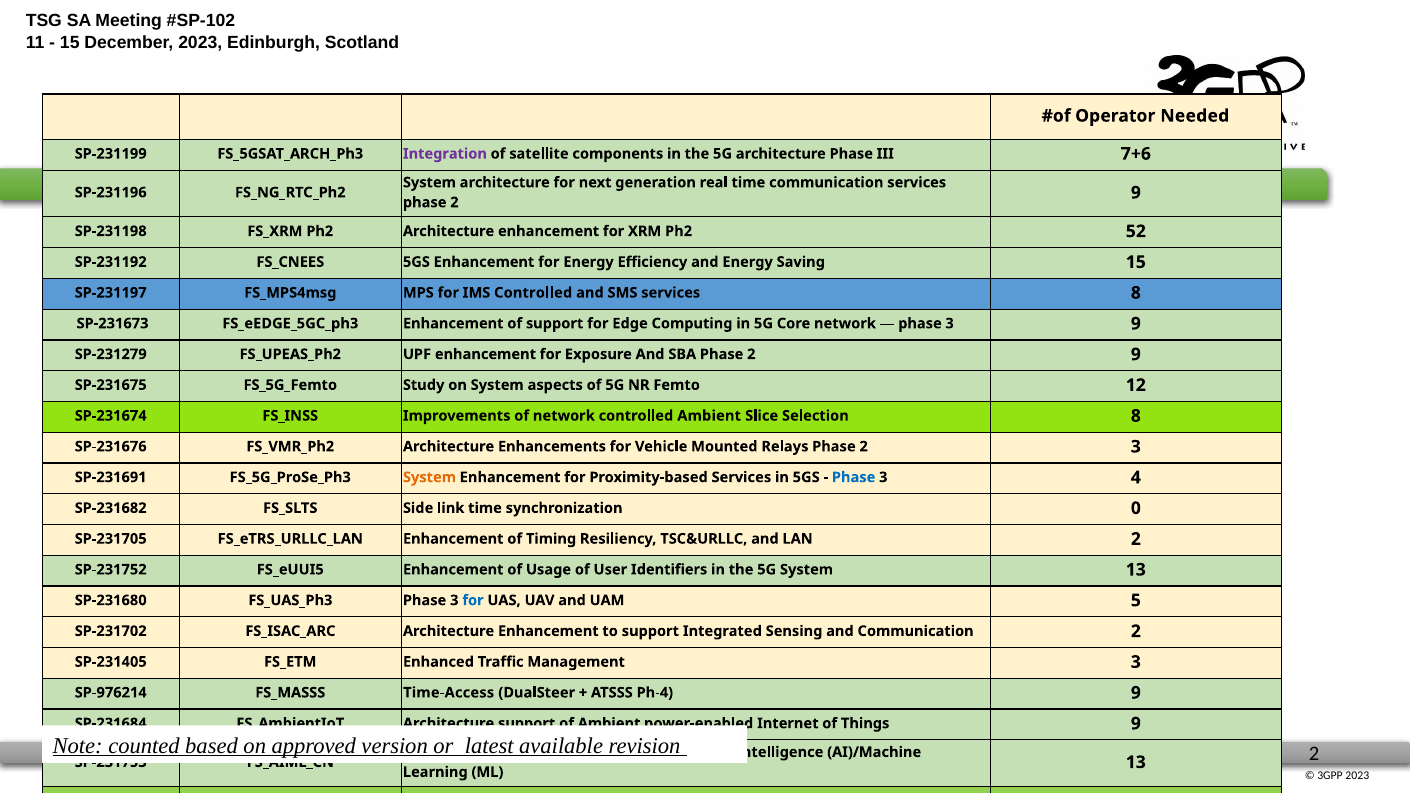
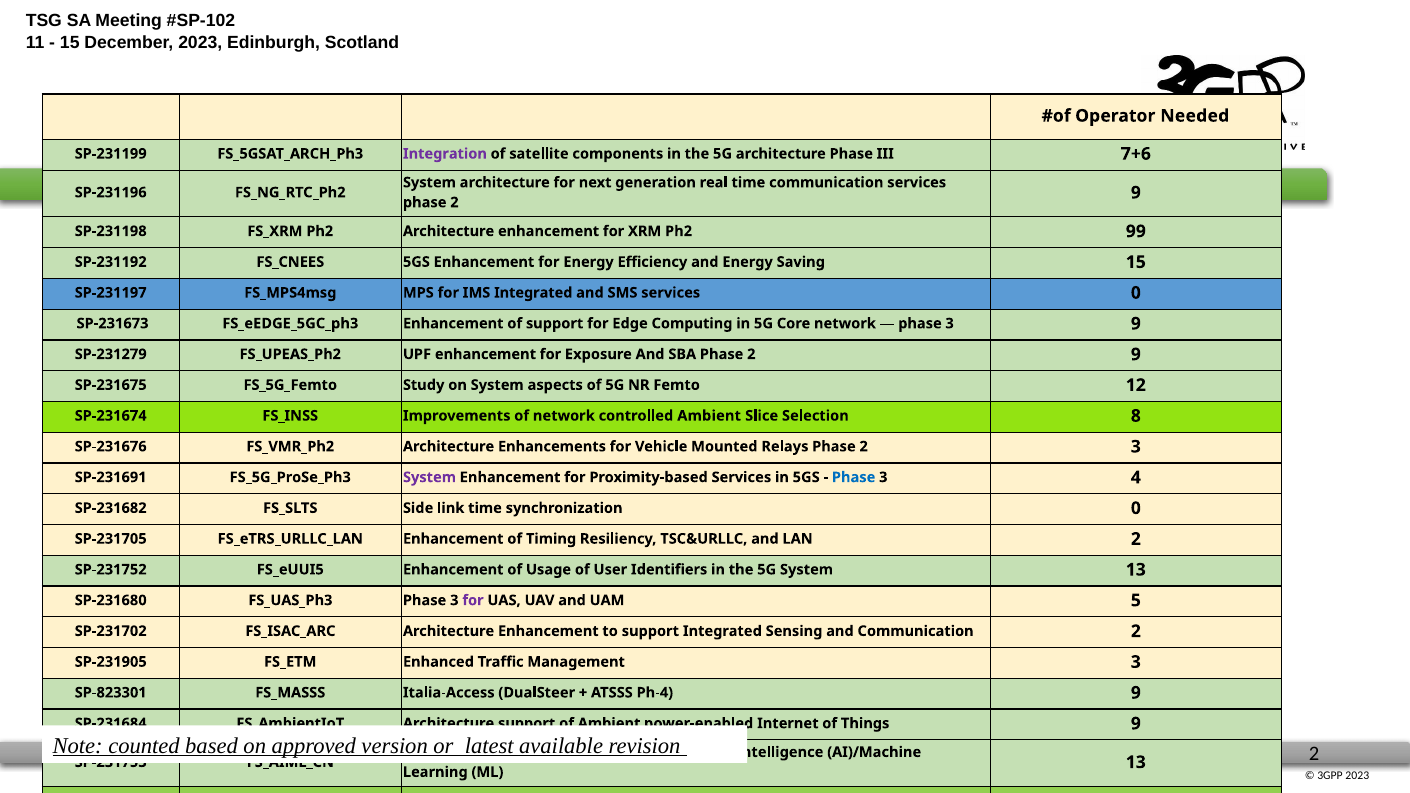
52: 52 -> 99
IMS Controlled: Controlled -> Integrated
services 8: 8 -> 0
System at (429, 477) colour: orange -> purple
for at (473, 600) colour: blue -> purple
SP-231405: SP-231405 -> SP-231905
SP-976214: SP-976214 -> SP-823301
Time-Access: Time-Access -> Italia-Access
